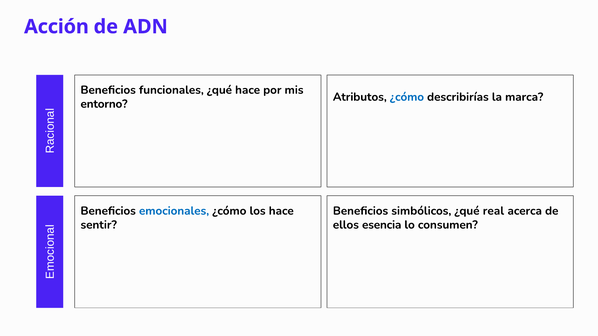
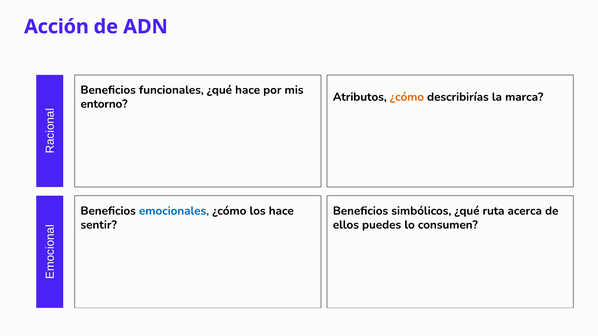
¿cómo at (407, 97) colour: blue -> orange
real: real -> ruta
esencia: esencia -> puedes
